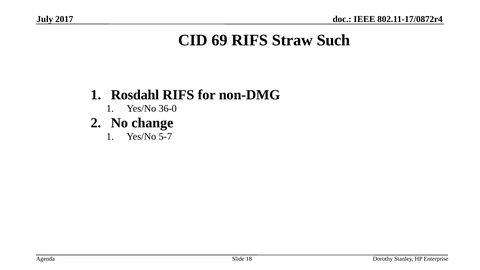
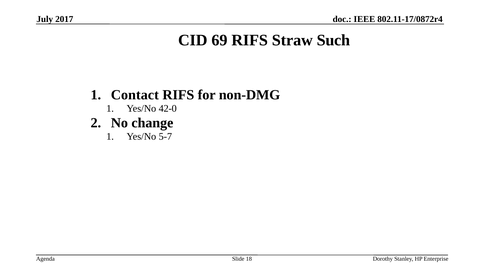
Rosdahl: Rosdahl -> Contact
36-0: 36-0 -> 42-0
